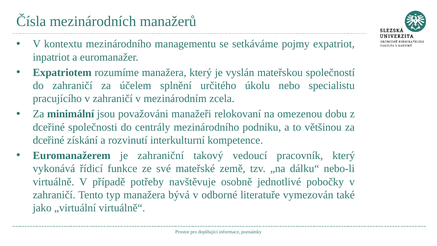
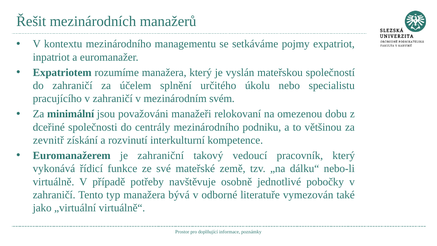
Čísla: Čísla -> Řešit
zcela: zcela -> svém
dceřiné at (49, 140): dceřiné -> zevnitř
